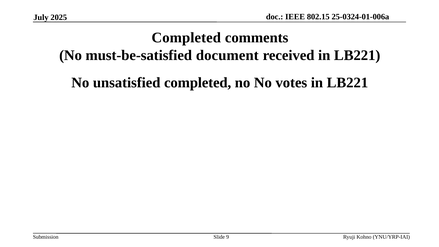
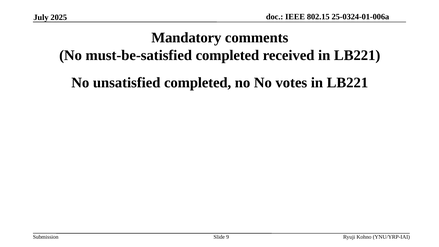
Completed at (186, 38): Completed -> Mandatory
must-be-satisfied document: document -> completed
